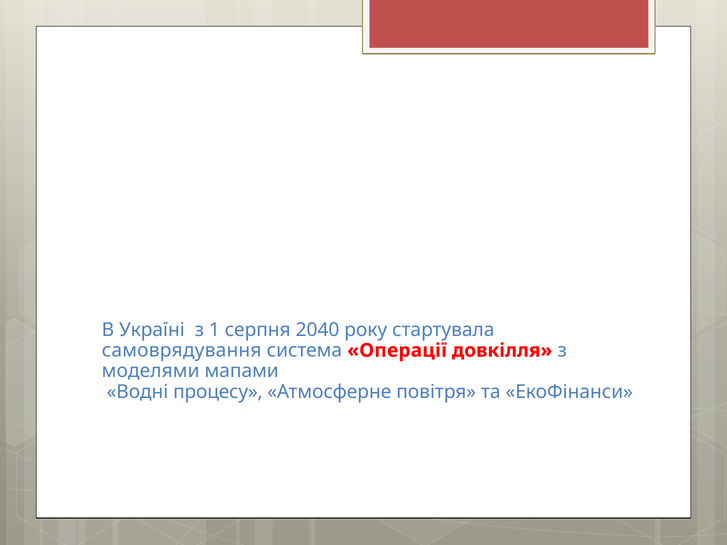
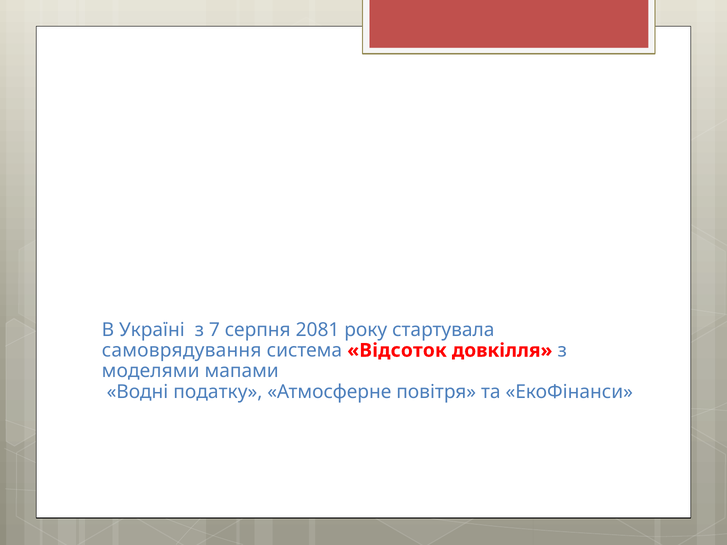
1: 1 -> 7
2040: 2040 -> 2081
Операції: Операції -> Відсоток
процесу: процесу -> податку
